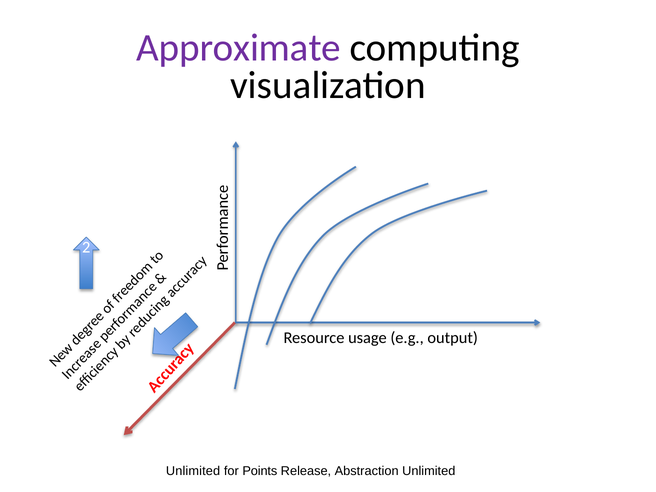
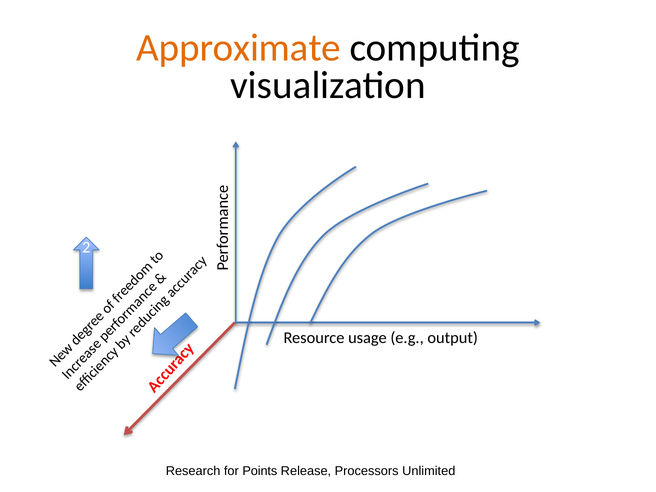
Approximate colour: purple -> orange
Unlimited at (193, 471): Unlimited -> Research
Abstraction: Abstraction -> Processors
